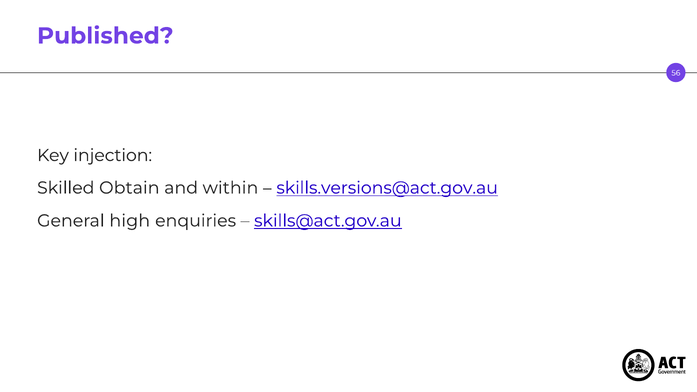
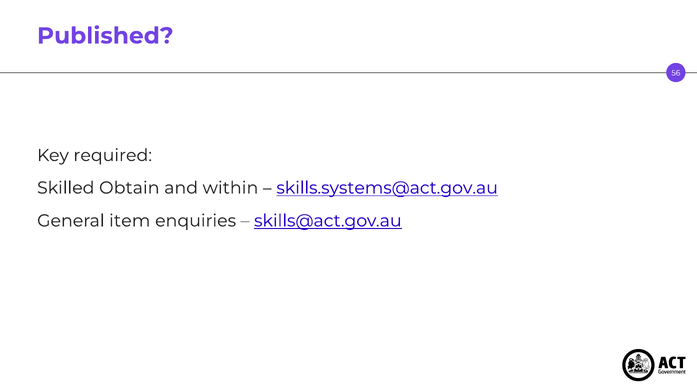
injection: injection -> required
skills.versions@act.gov.au: skills.versions@act.gov.au -> skills.systems@act.gov.au
high: high -> item
